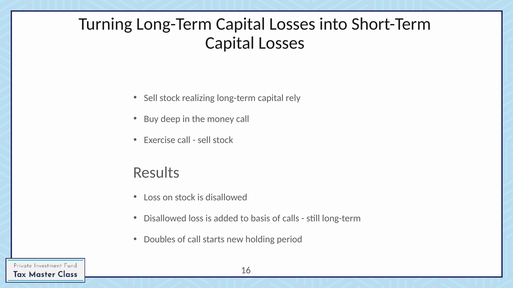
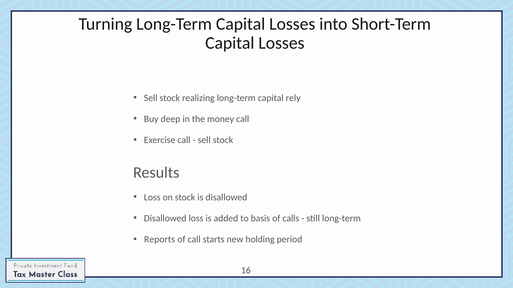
Doubles: Doubles -> Reports
